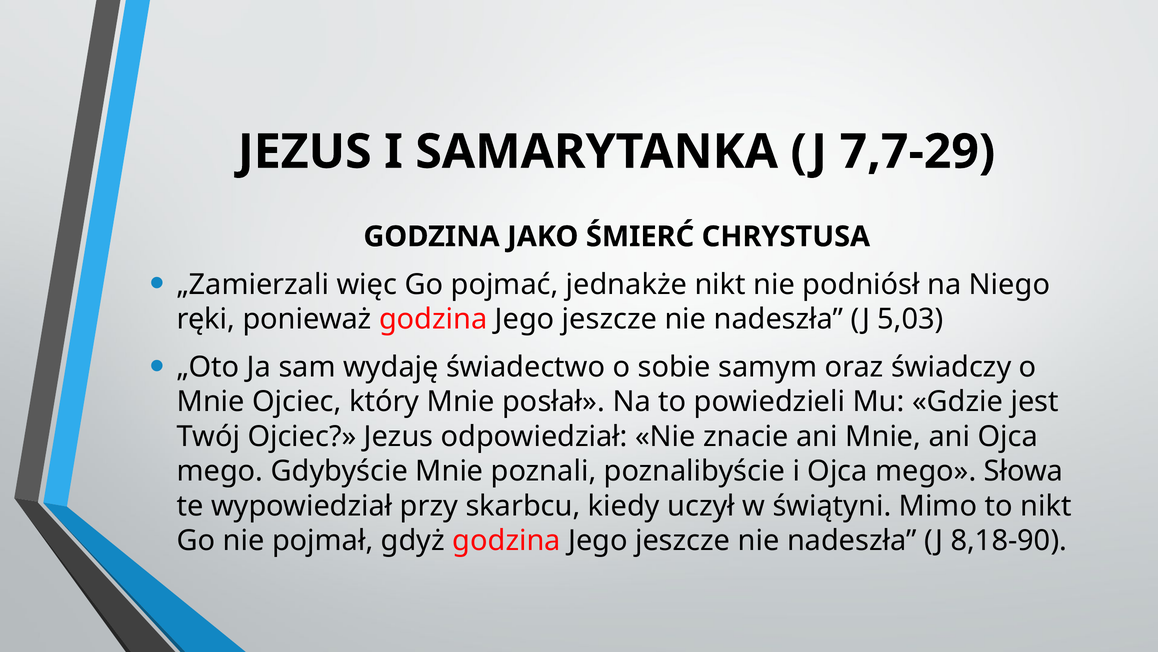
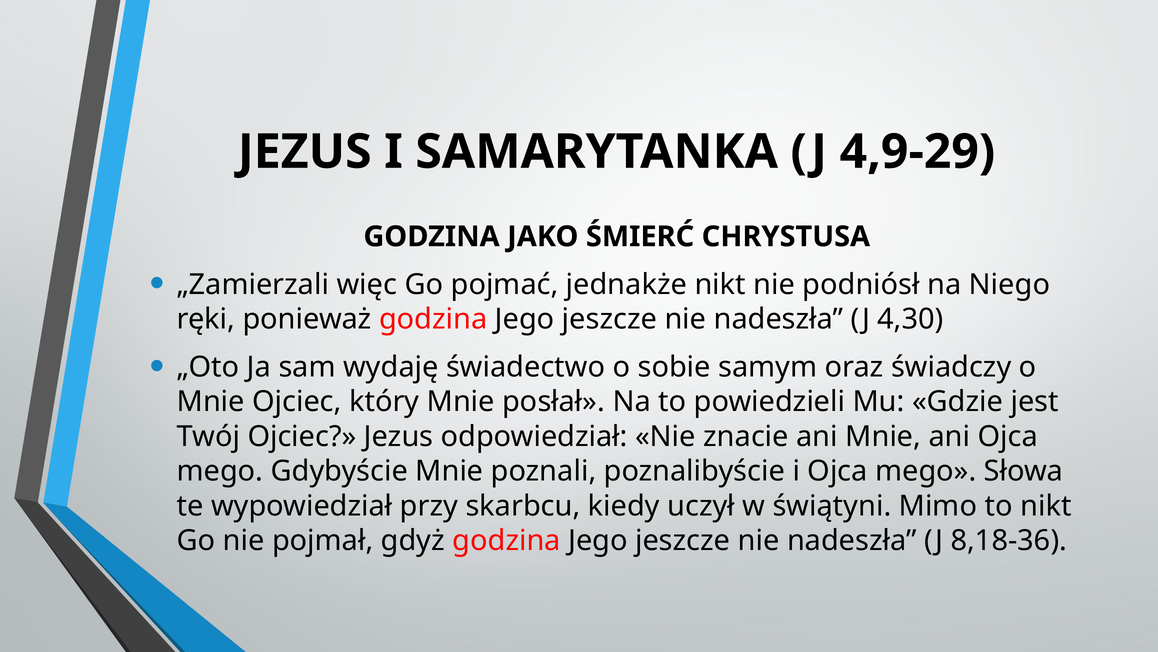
7,7-29: 7,7-29 -> 4,9-29
5,03: 5,03 -> 4,30
8,18-90: 8,18-90 -> 8,18-36
